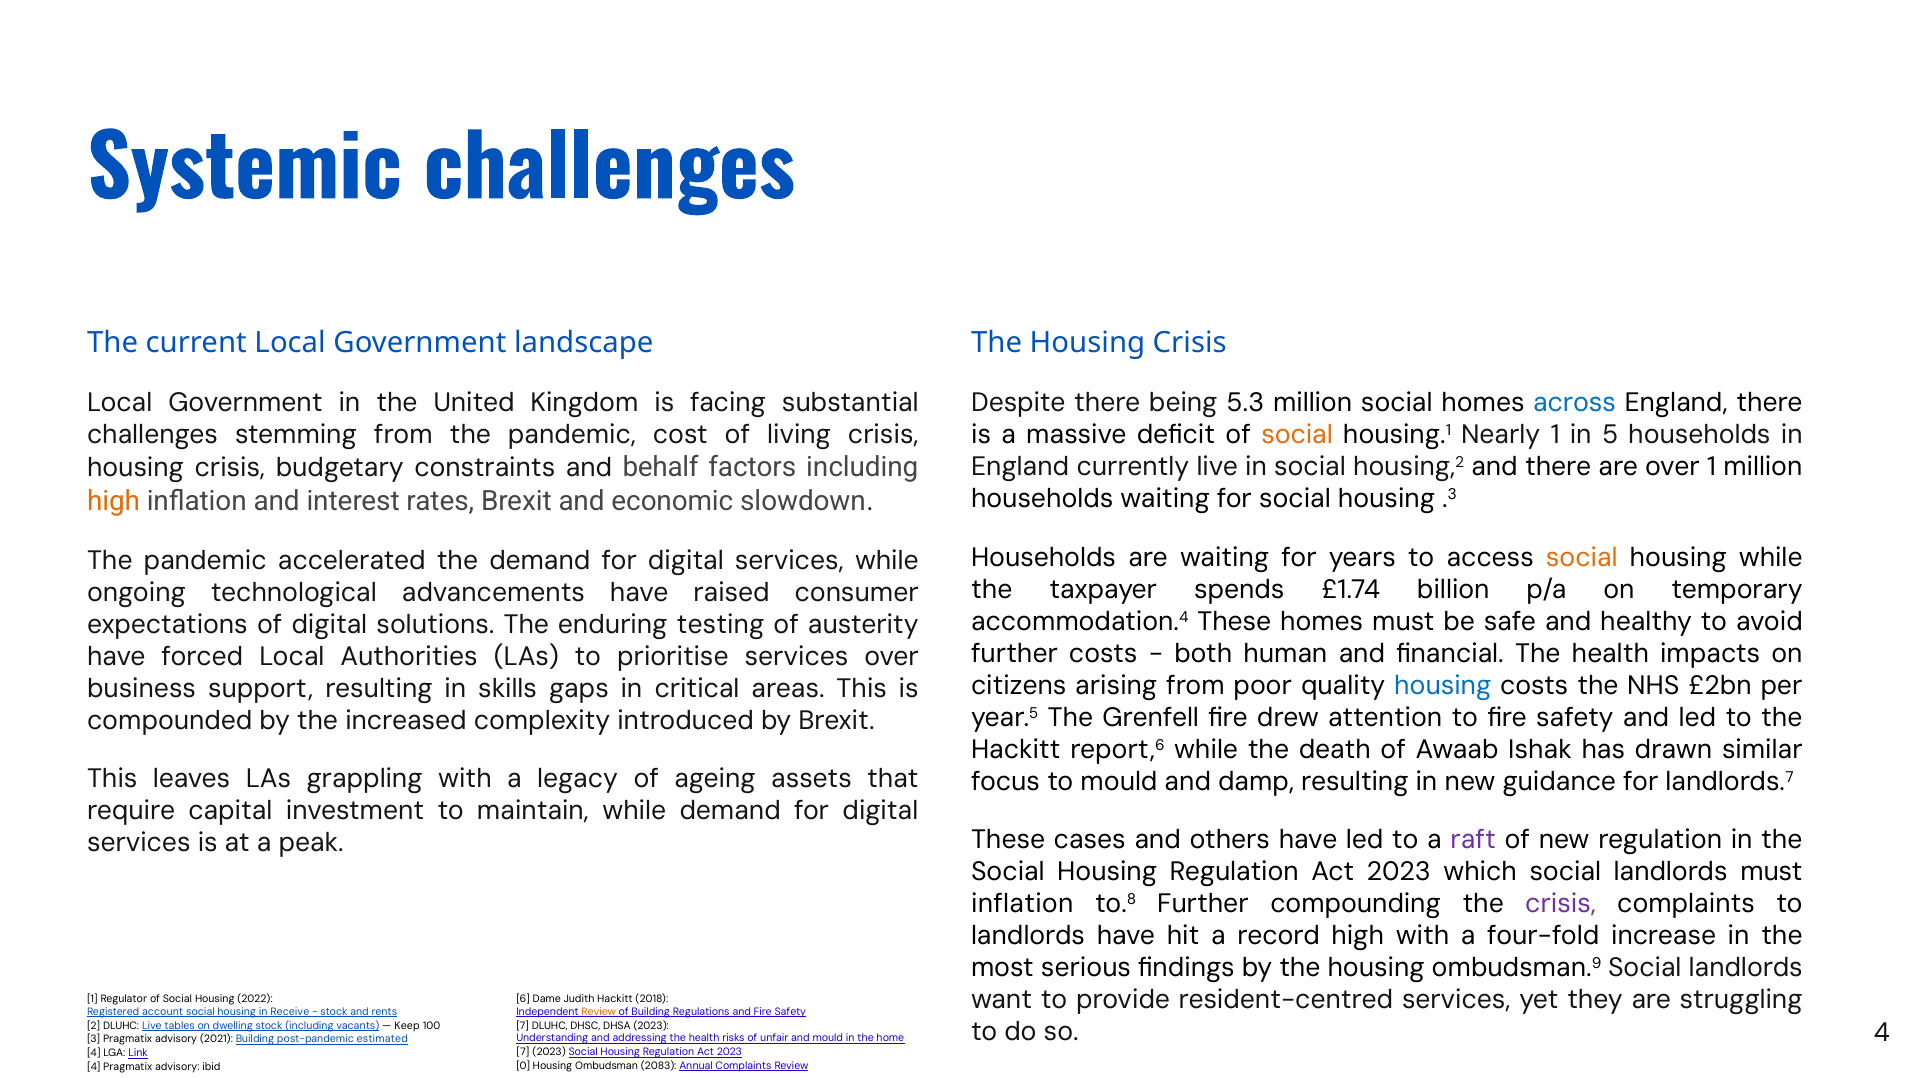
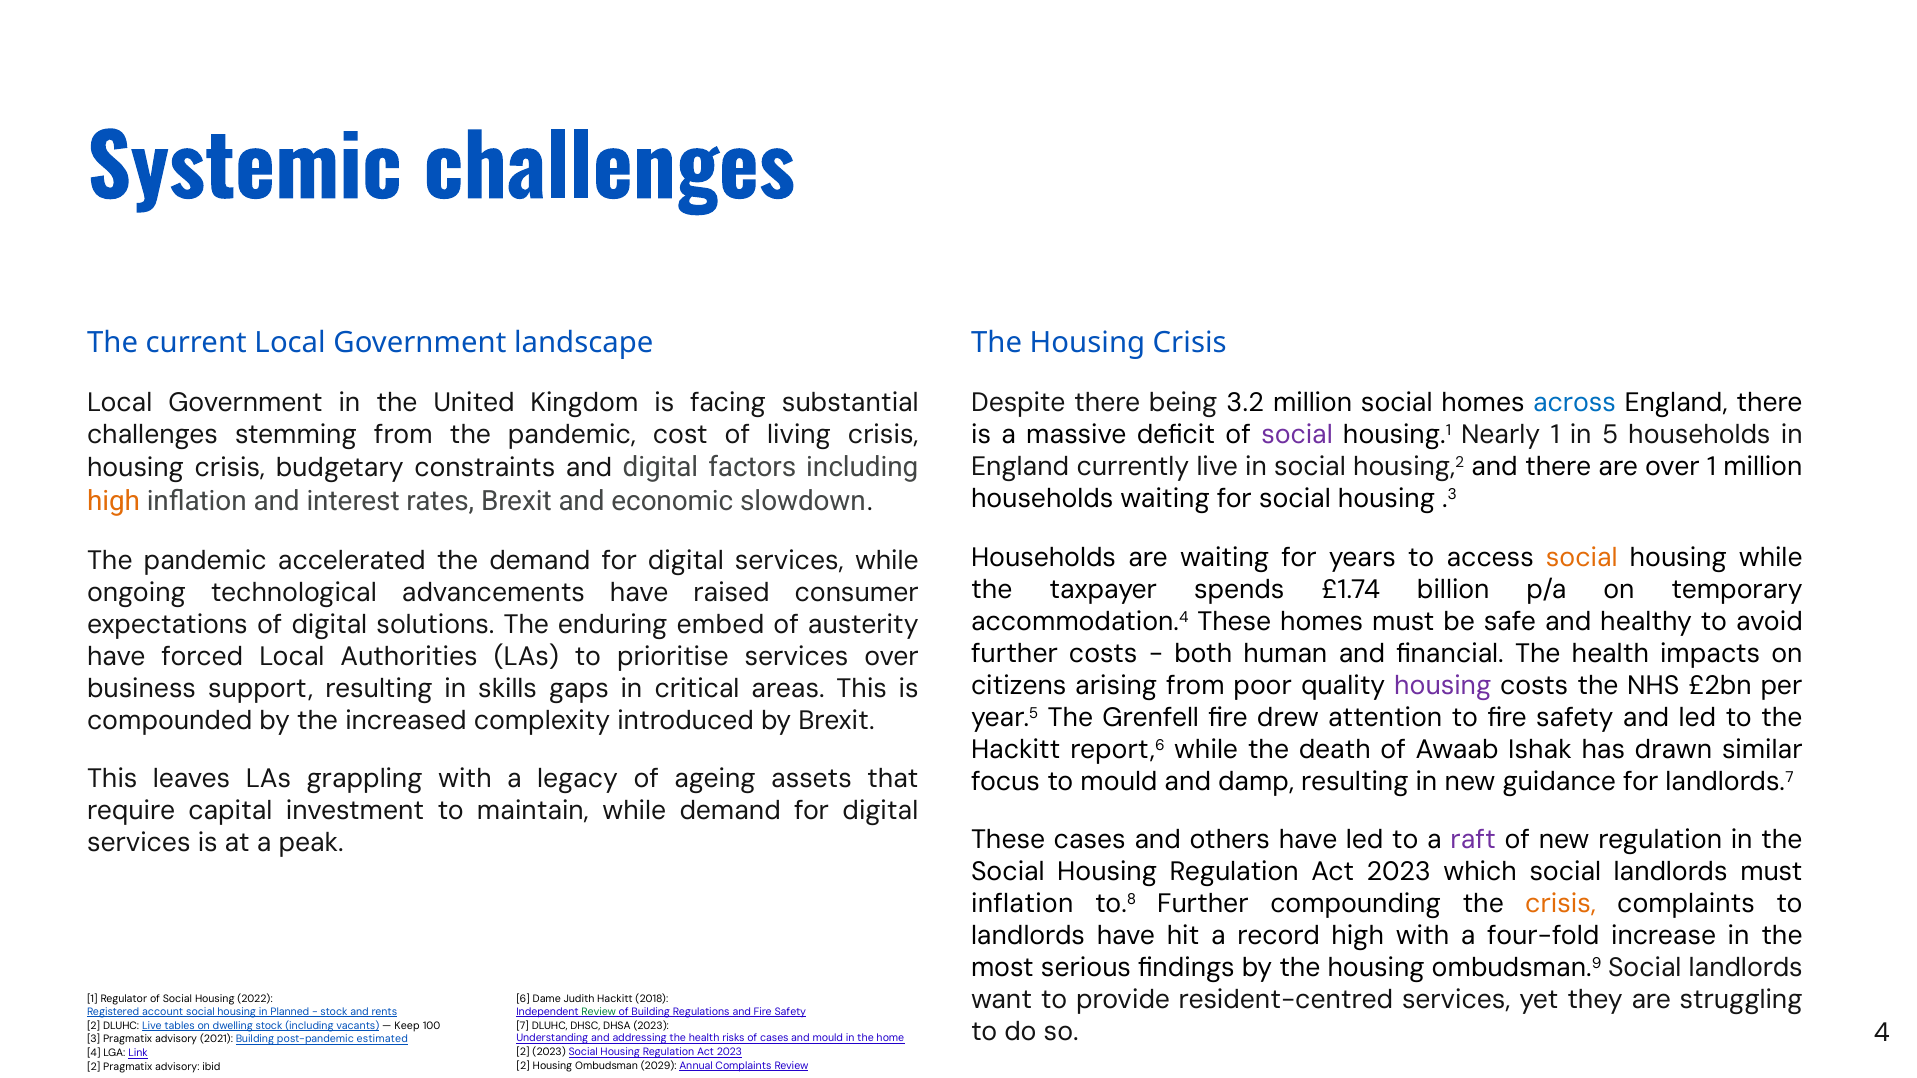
5.3: 5.3 -> 3.2
social at (1297, 435) colour: orange -> purple
and behalf: behalf -> digital
testing: testing -> embed
housing at (1443, 686) colour: blue -> purple
crisis at (1561, 904) colour: purple -> orange
Receive: Receive -> Planned
Review at (599, 1012) colour: orange -> green
of unfair: unfair -> cases
7 at (523, 1052): 7 -> 2
0 at (523, 1066): 0 -> 2
2083: 2083 -> 2029
4 at (94, 1067): 4 -> 2
